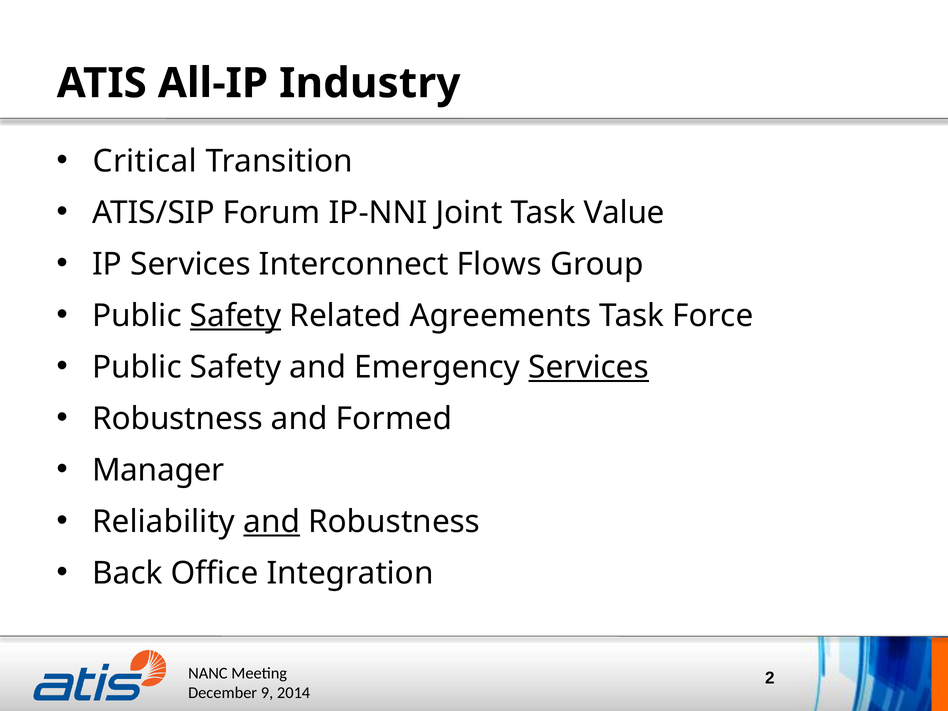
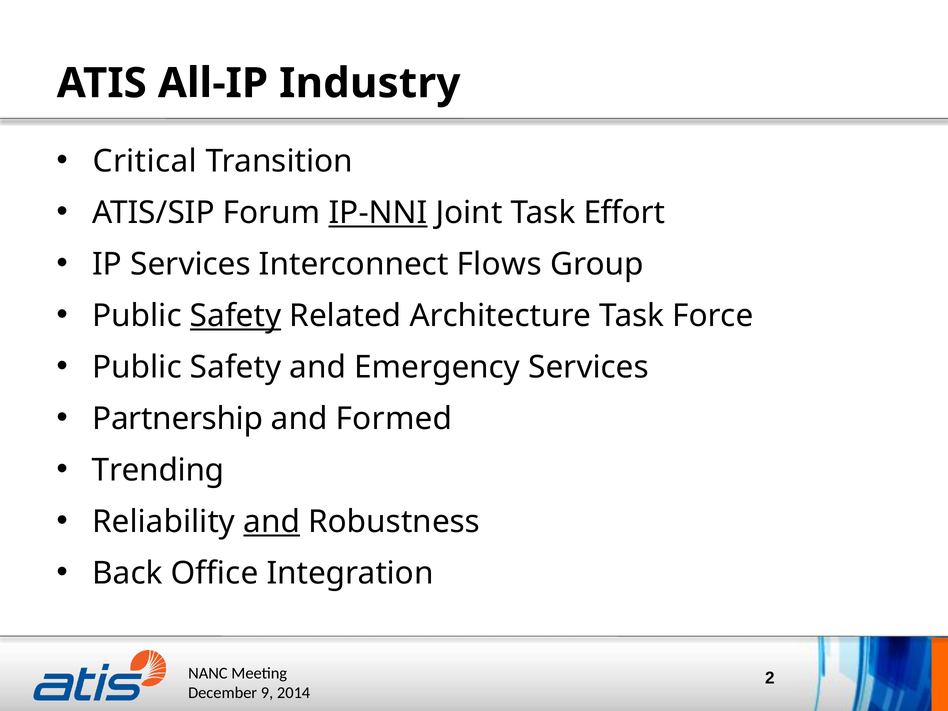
IP-NNI underline: none -> present
Value: Value -> Effort
Agreements: Agreements -> Architecture
Services at (589, 367) underline: present -> none
Robustness at (178, 419): Robustness -> Partnership
Manager: Manager -> Trending
